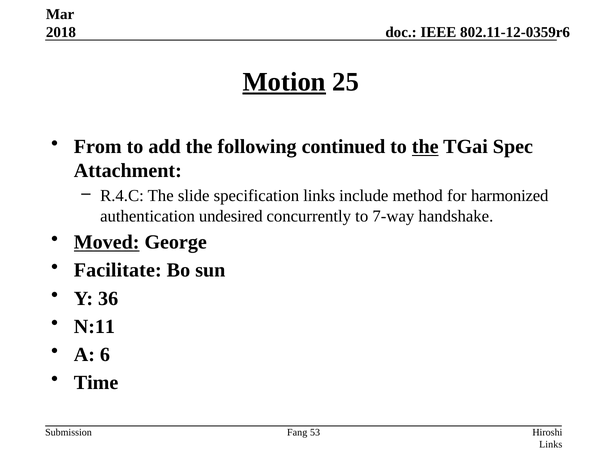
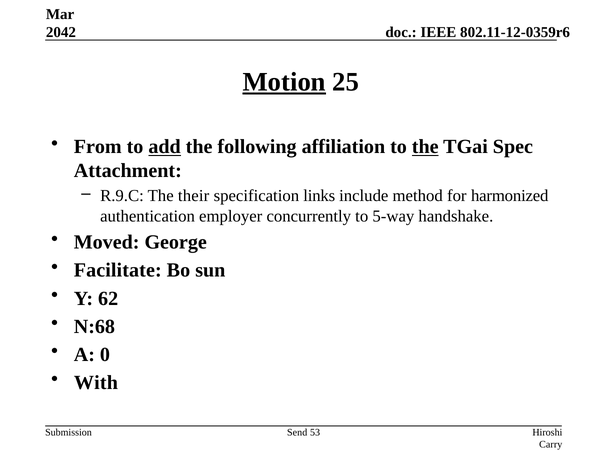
2018: 2018 -> 2042
add underline: none -> present
continued: continued -> affiliation
R.4.C: R.4.C -> R.9.C
slide: slide -> their
undesired: undesired -> employer
7-way: 7-way -> 5-way
Moved underline: present -> none
36: 36 -> 62
N:11: N:11 -> N:68
6: 6 -> 0
Time: Time -> With
Fang: Fang -> Send
Links at (551, 445): Links -> Carry
